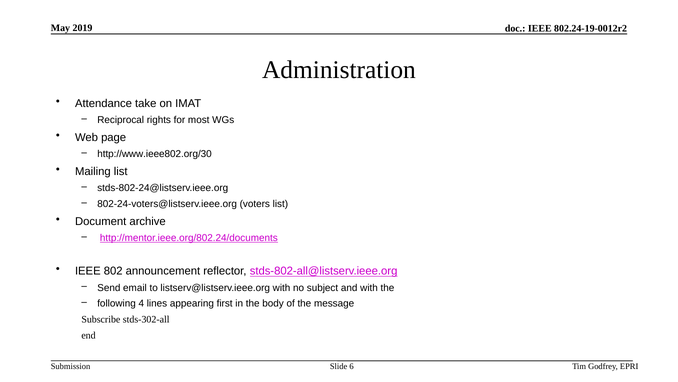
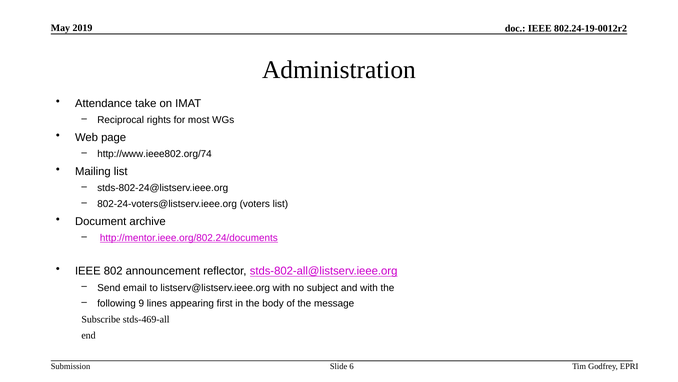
http://www.ieee802.org/30: http://www.ieee802.org/30 -> http://www.ieee802.org/74
4: 4 -> 9
stds-302-all: stds-302-all -> stds-469-all
